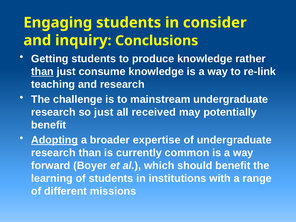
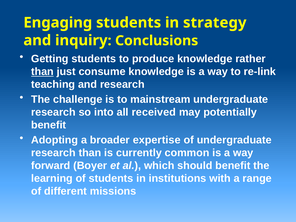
consider: consider -> strategy
so just: just -> into
Adopting underline: present -> none
